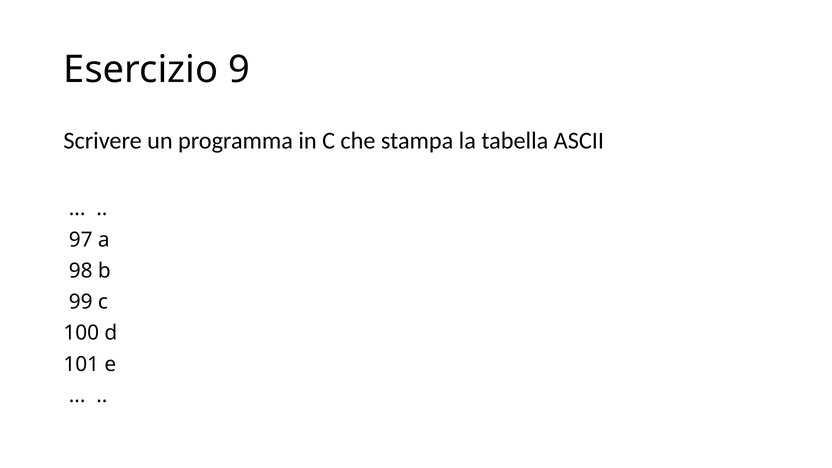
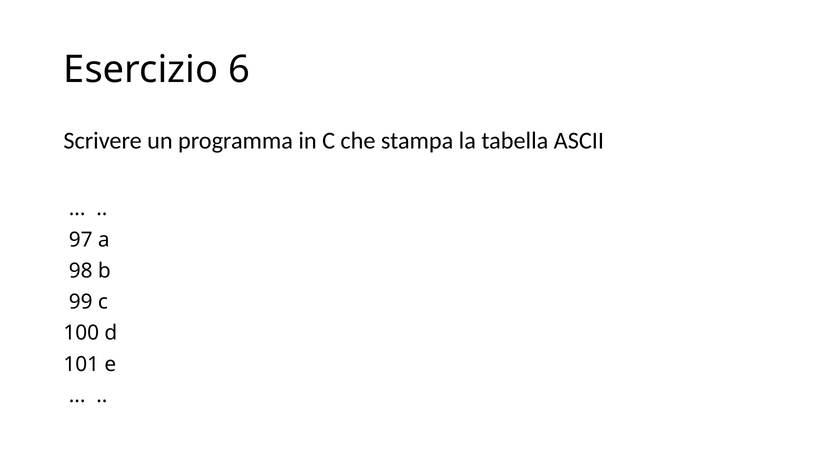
9: 9 -> 6
